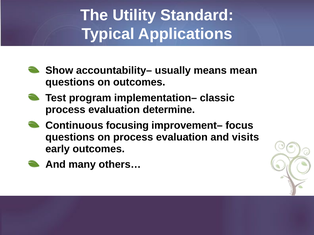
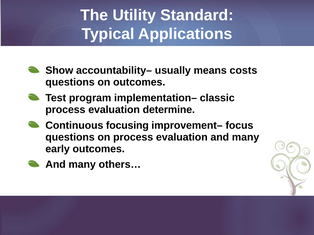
mean: mean -> costs
evaluation and visits: visits -> many
